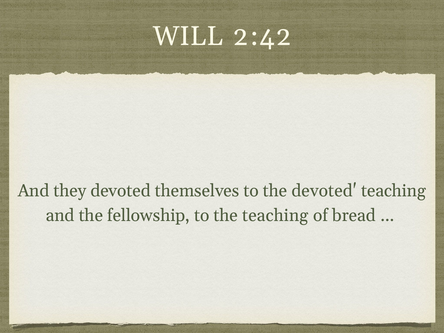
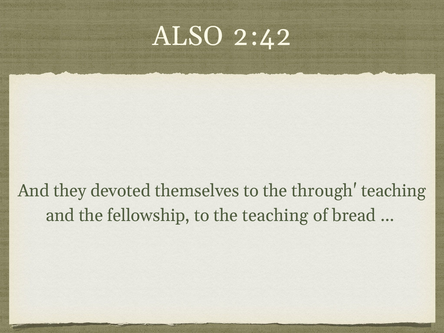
WILL: WILL -> ALSO
the devoted: devoted -> through
